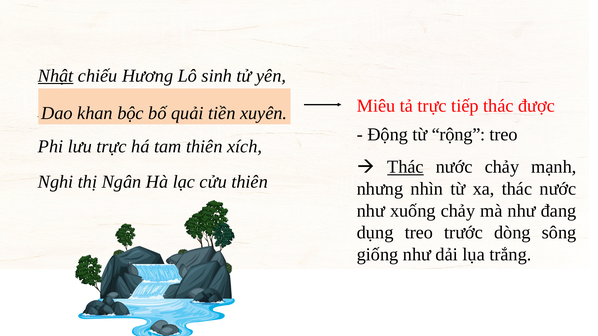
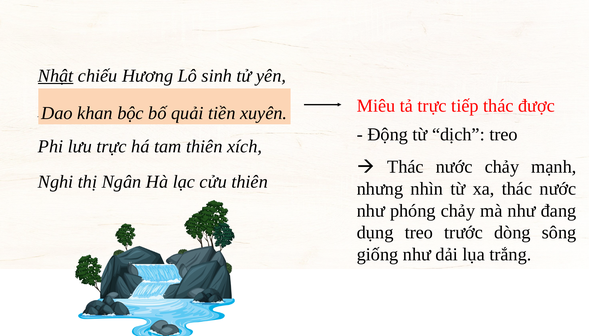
rộng: rộng -> dịch
Thác at (405, 167) underline: present -> none
xuống: xuống -> phóng
